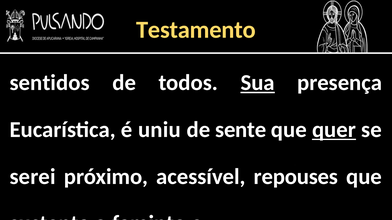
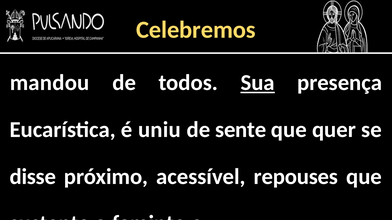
Testamento: Testamento -> Celebremos
sentidos: sentidos -> mandou
quer underline: present -> none
serei: serei -> disse
